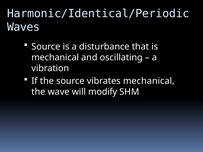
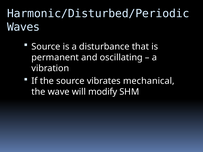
Harmonic/Identical/Periodic: Harmonic/Identical/Periodic -> Harmonic/Disturbed/Periodic
mechanical at (55, 57): mechanical -> permanent
